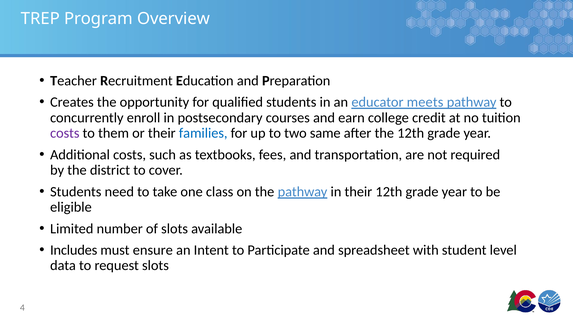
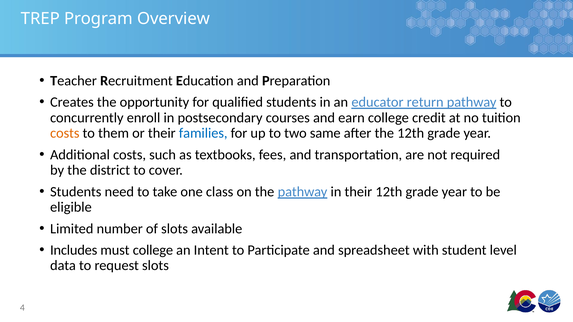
meets: meets -> return
costs at (65, 133) colour: purple -> orange
must ensure: ensure -> college
